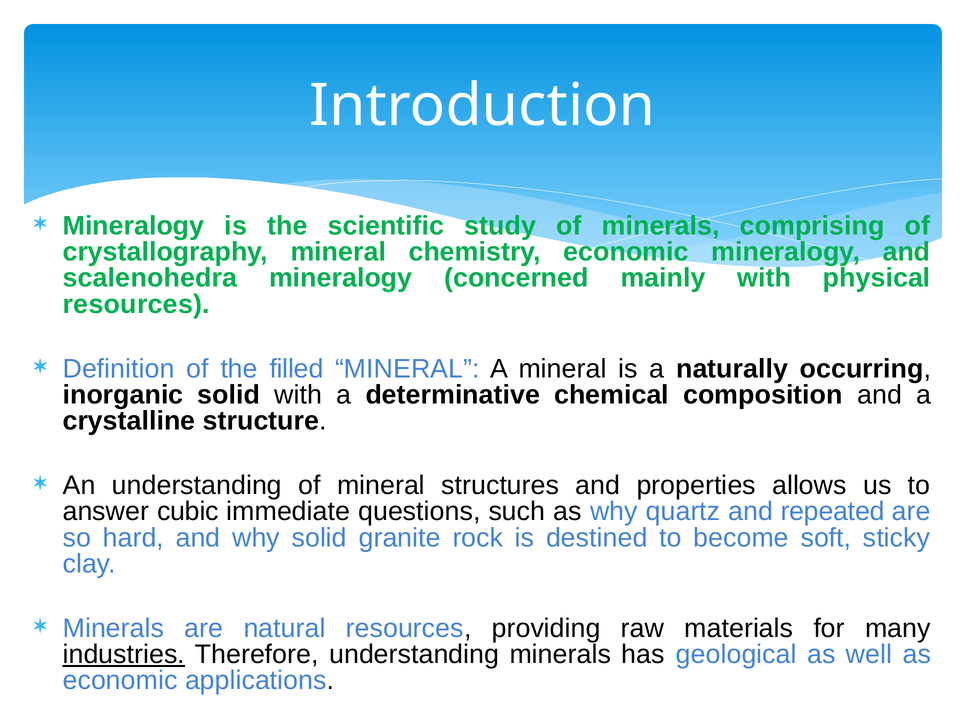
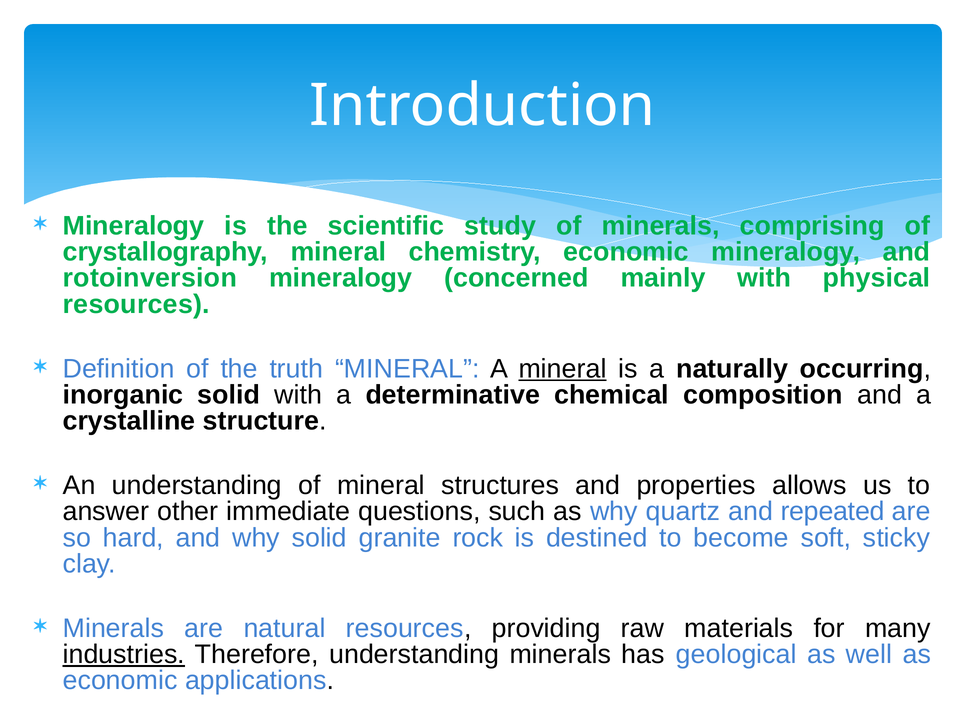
scalenohedra: scalenohedra -> rotoinversion
filled: filled -> truth
mineral at (563, 369) underline: none -> present
cubic: cubic -> other
